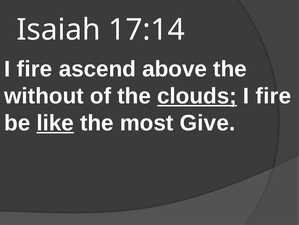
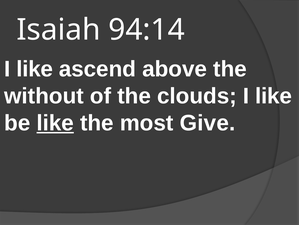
17:14: 17:14 -> 94:14
fire at (34, 69): fire -> like
clouds underline: present -> none
fire at (273, 96): fire -> like
